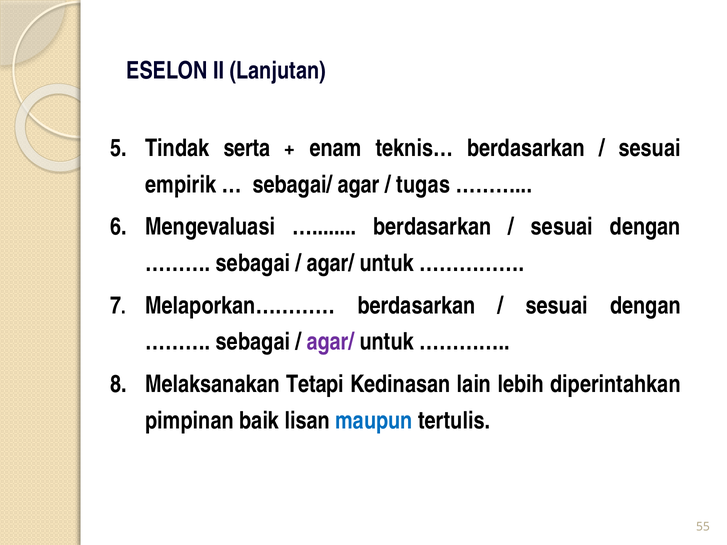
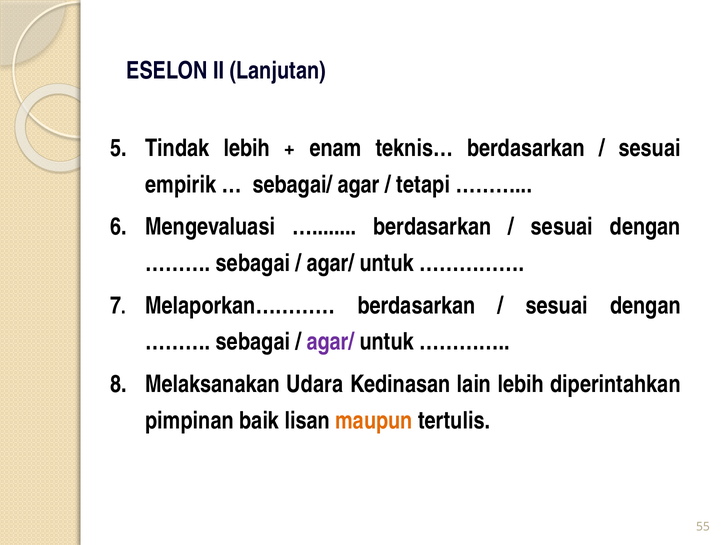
Tindak serta: serta -> lebih
tugas: tugas -> tetapi
Tetapi: Tetapi -> Udara
maupun colour: blue -> orange
